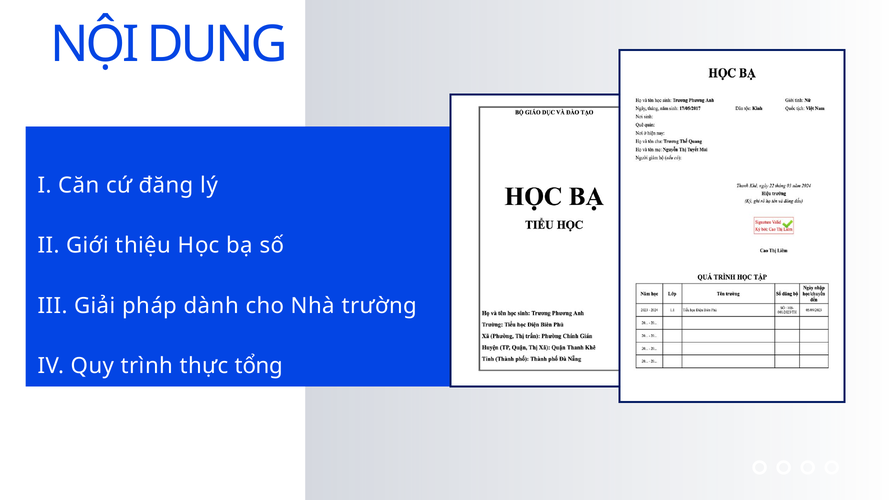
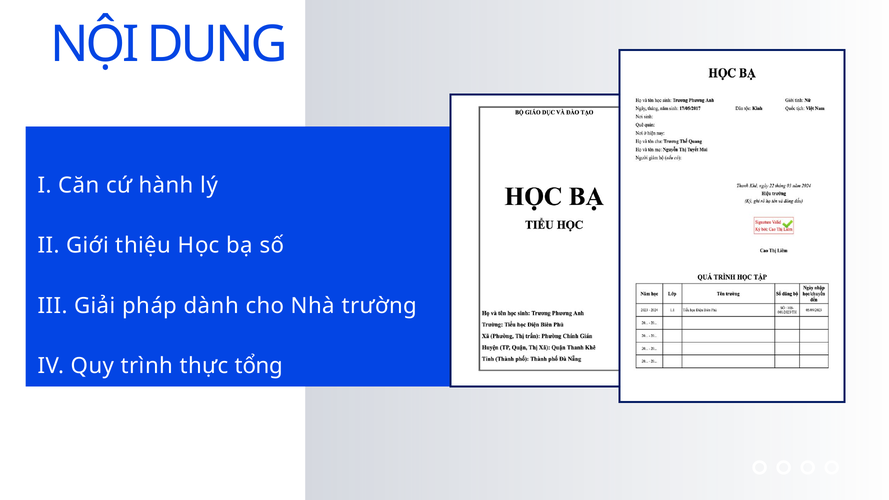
đăng: đăng -> hành
